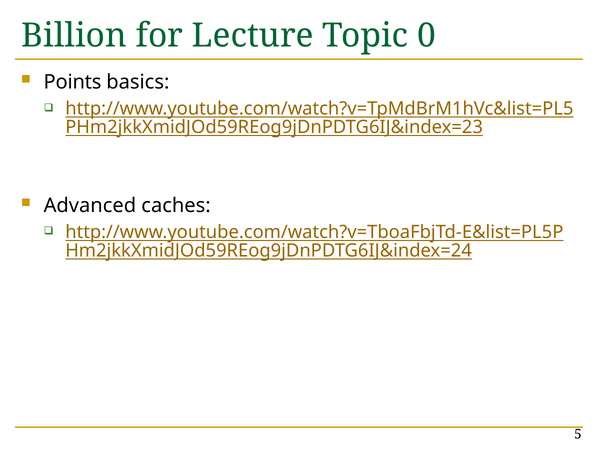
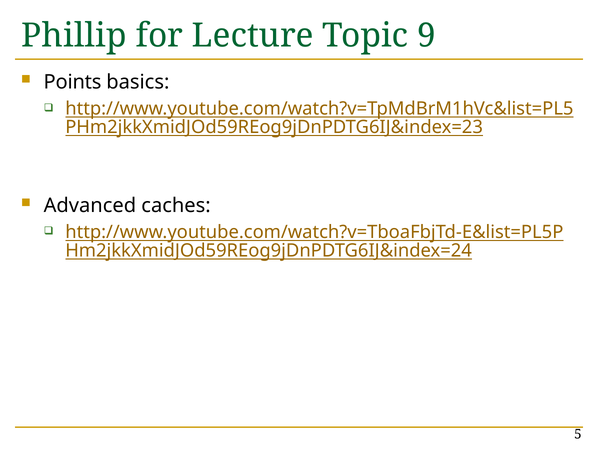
Billion: Billion -> Phillip
0: 0 -> 9
